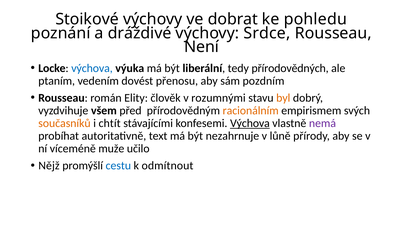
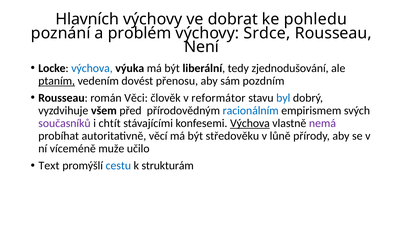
Stoikové: Stoikové -> Hlavních
dráždivé: dráždivé -> problém
přírodovědných: přírodovědných -> zjednodušování
ptaním underline: none -> present
Elity: Elity -> Věci
rozumnými: rozumnými -> reformátor
byl colour: orange -> blue
racionálním colour: orange -> blue
současníků colour: orange -> purple
text: text -> věcí
nezahrnuje: nezahrnuje -> středověku
Nějž: Nějž -> Text
odmítnout: odmítnout -> strukturám
